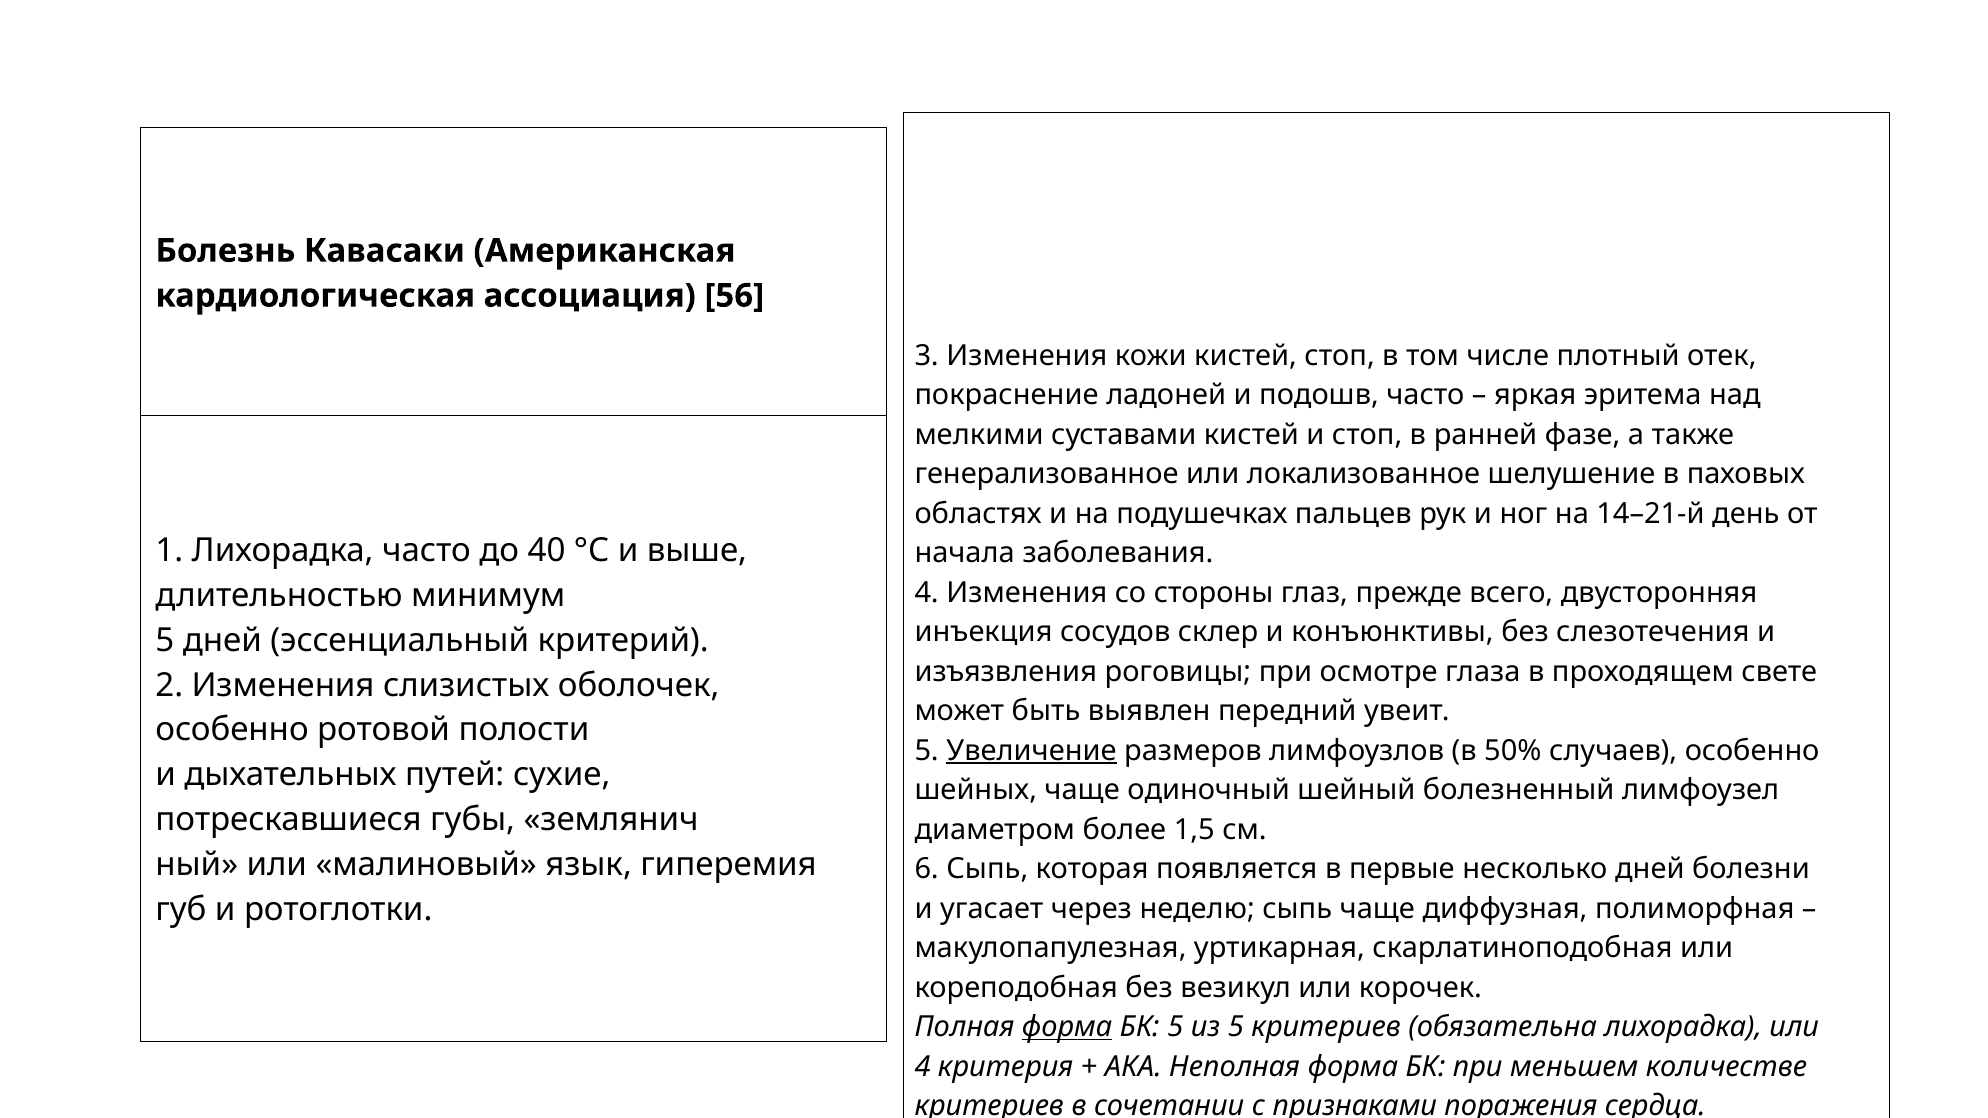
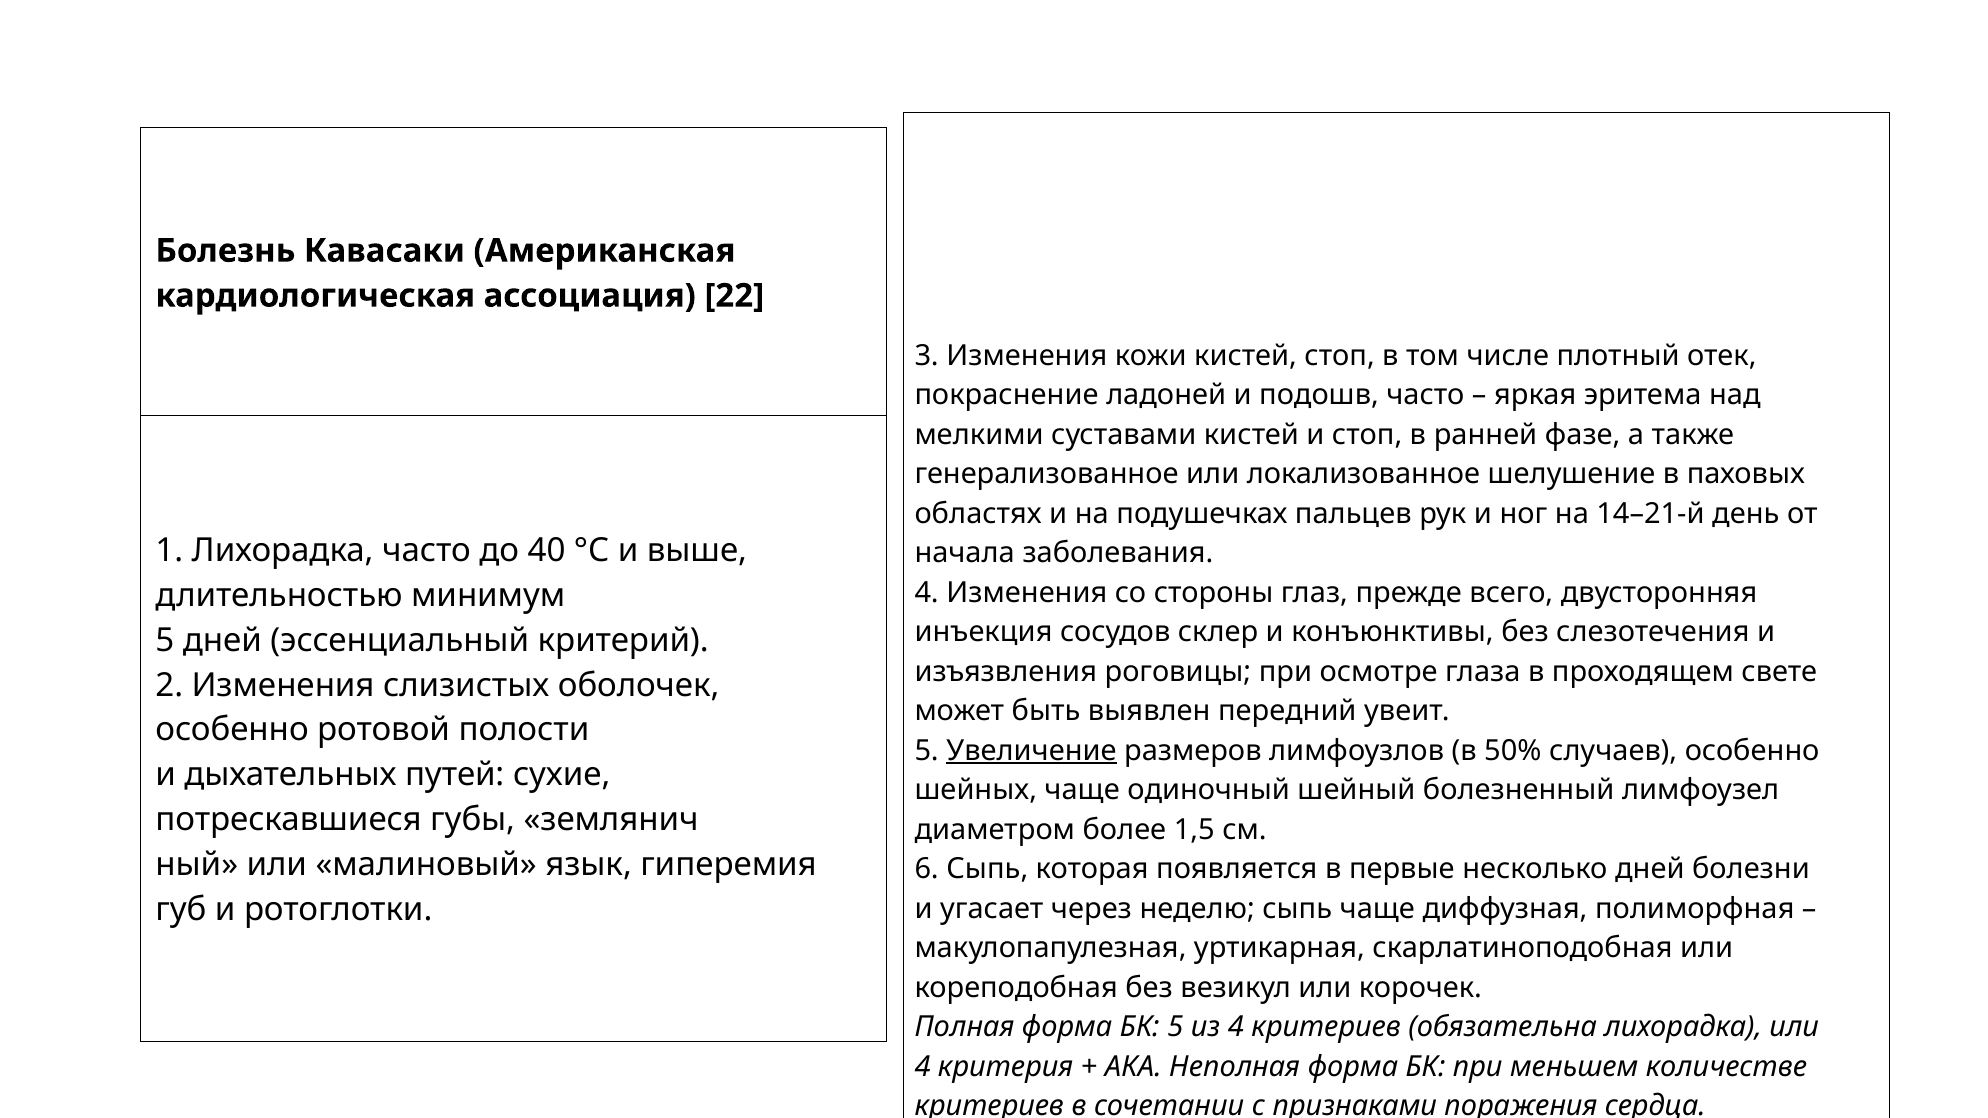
ассоциация 56: 56 -> 22
форма at (1067, 1027) underline: present -> none
из 5: 5 -> 4
